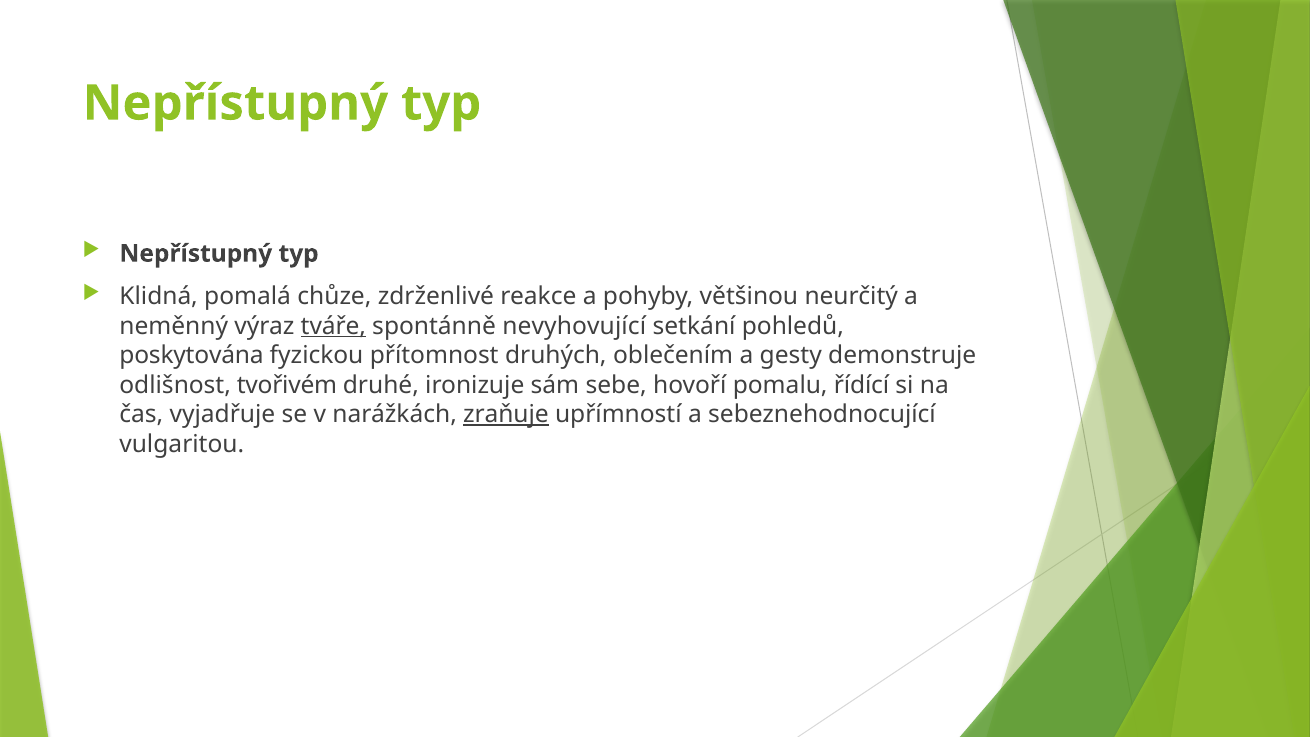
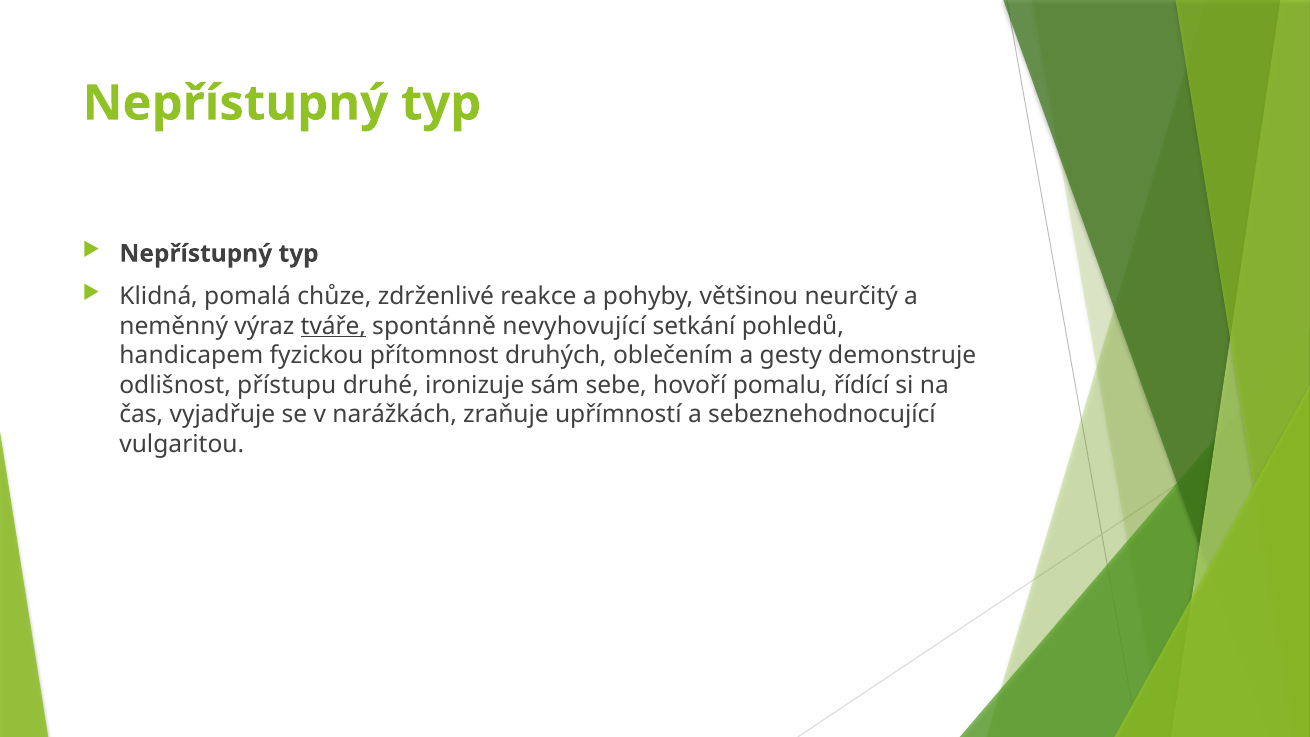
poskytována: poskytována -> handicapem
tvořivém: tvořivém -> přístupu
zraňuje underline: present -> none
